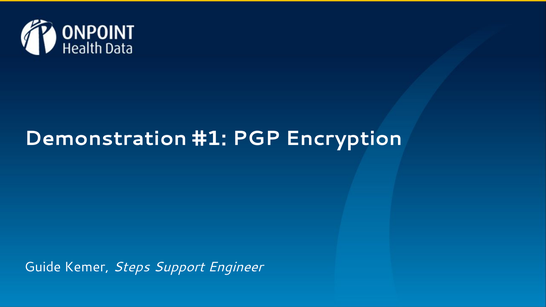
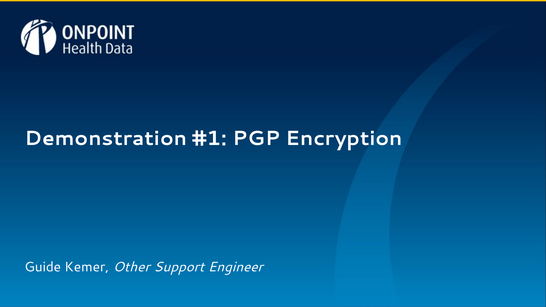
Steps: Steps -> Other
